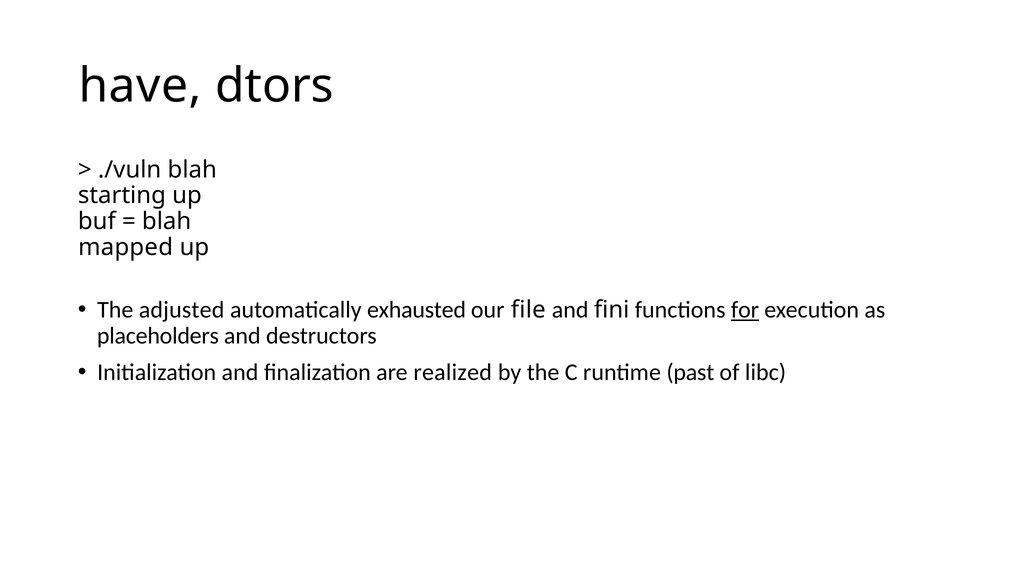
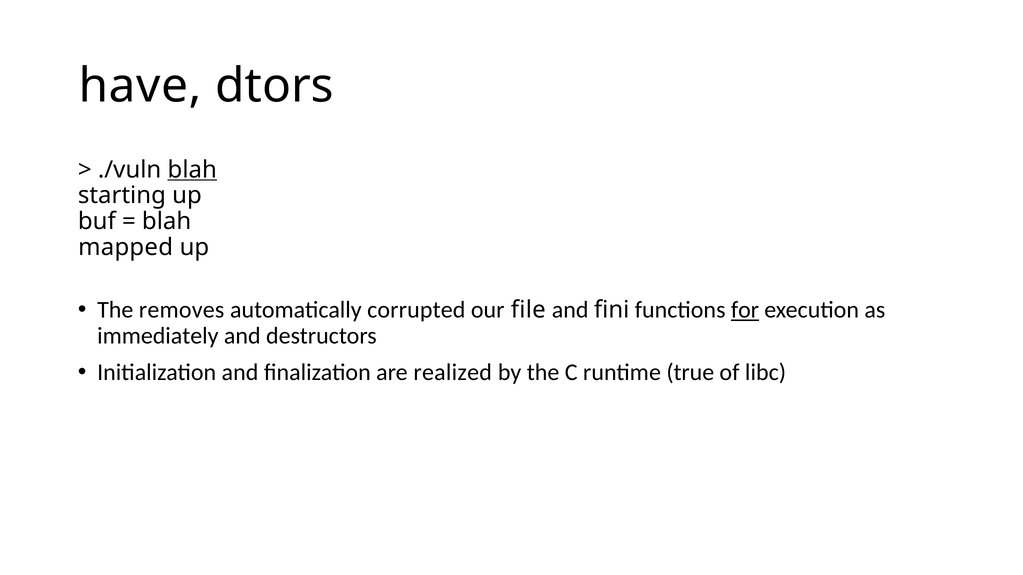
blah at (192, 170) underline: none -> present
adjusted: adjusted -> removes
exhausted: exhausted -> corrupted
placeholders: placeholders -> immediately
past: past -> true
